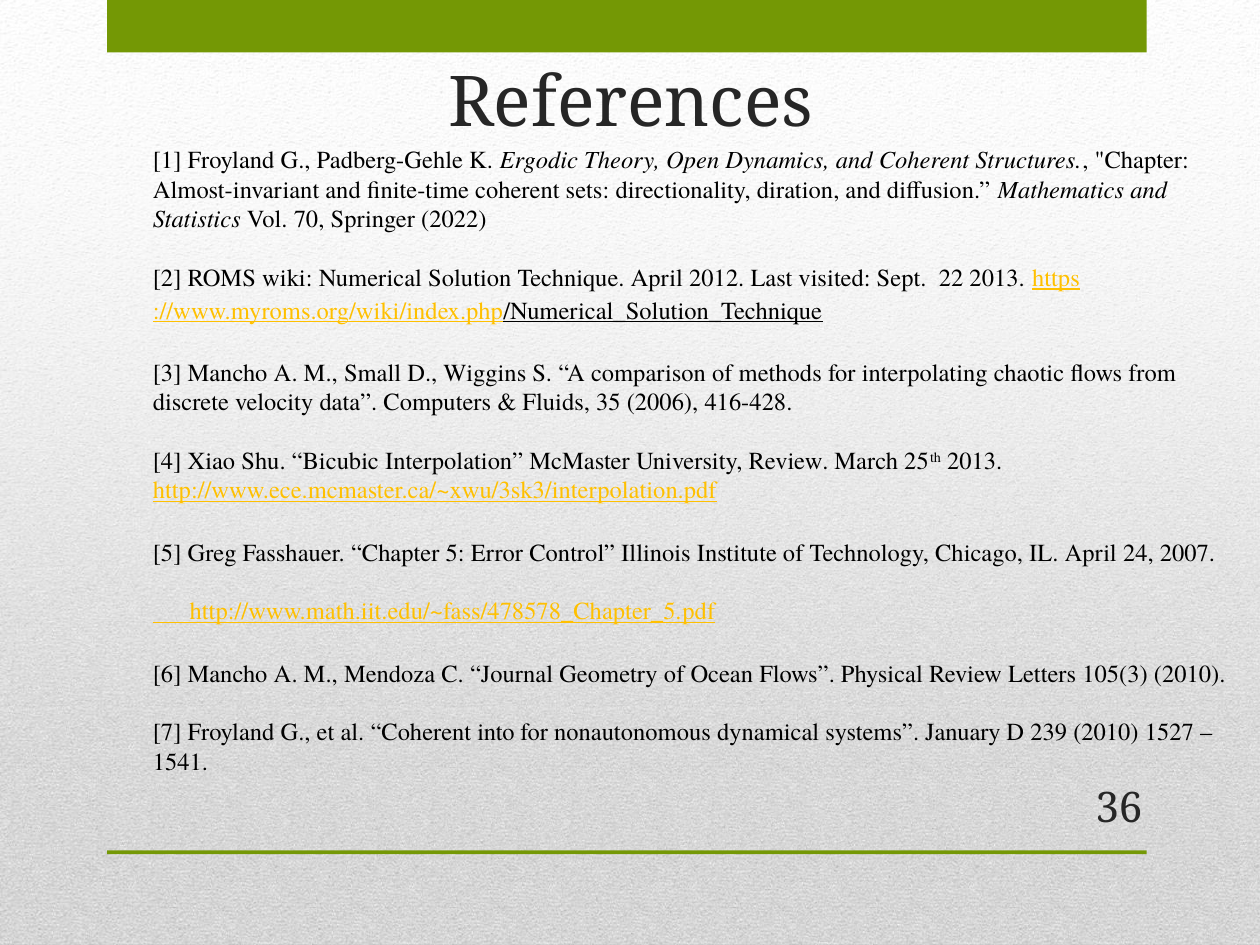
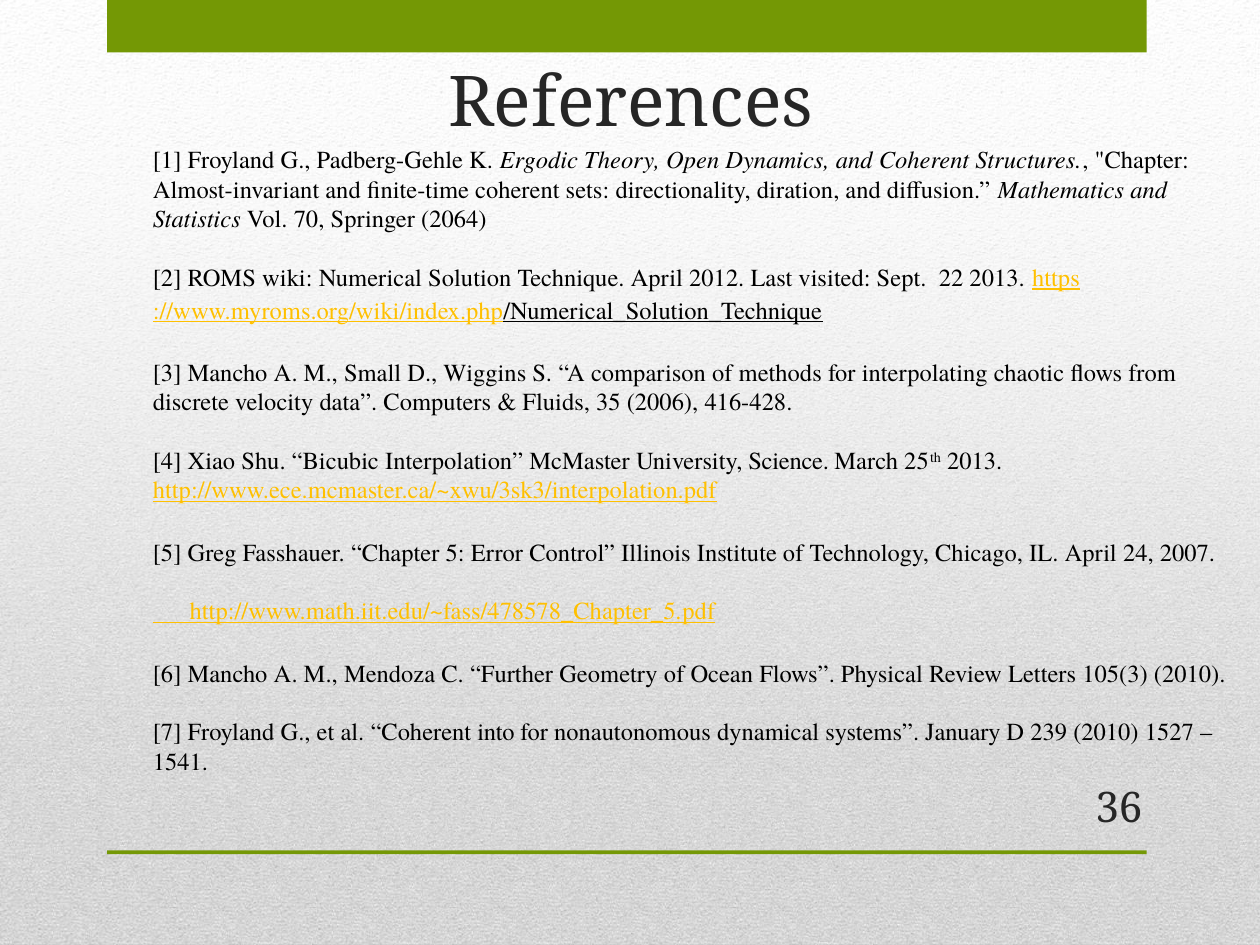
2022: 2022 -> 2064
University Review: Review -> Science
Journal: Journal -> Further
